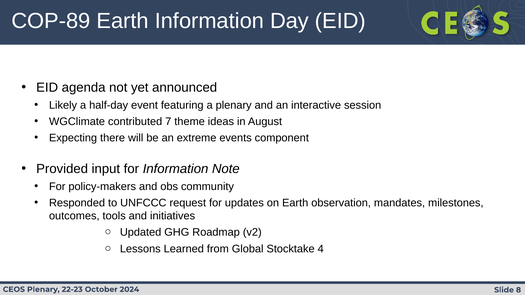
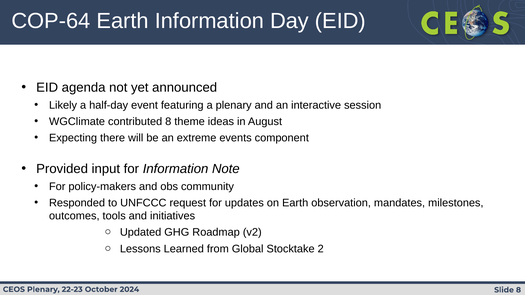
COP-89: COP-89 -> COP-64
contributed 7: 7 -> 8
4: 4 -> 2
